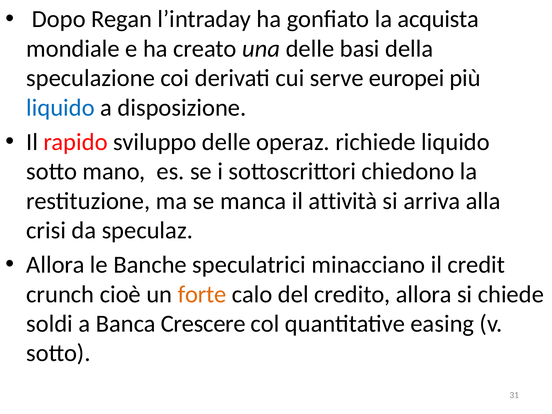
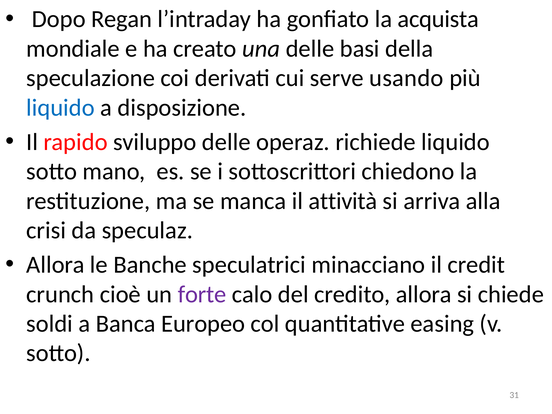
europei: europei -> usando
forte colour: orange -> purple
Crescere: Crescere -> Europeo
